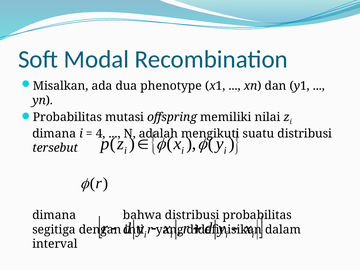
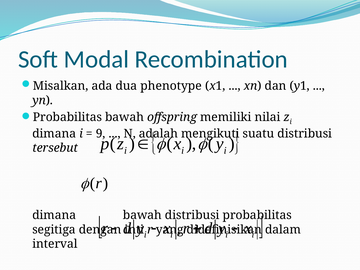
Probabilitas mutasi: mutasi -> bawah
4: 4 -> 9
dimana bahwa: bahwa -> bawah
